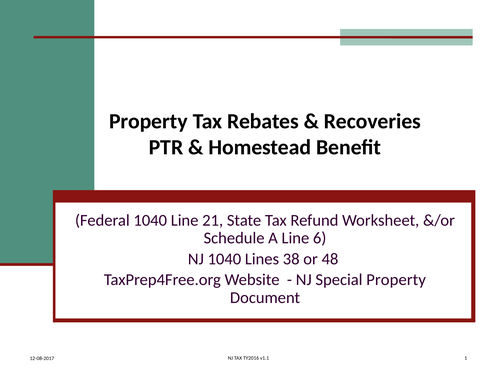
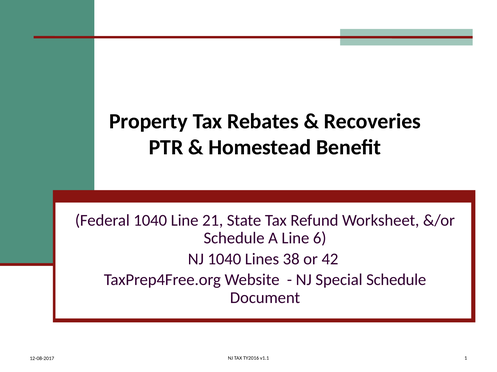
48: 48 -> 42
Special Property: Property -> Schedule
